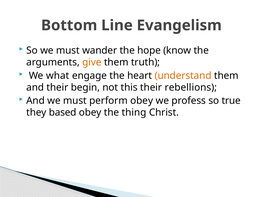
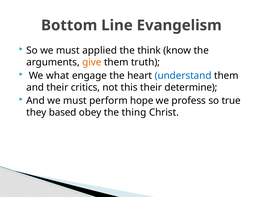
wander: wander -> applied
hope: hope -> think
understand colour: orange -> blue
begin: begin -> critics
rebellions: rebellions -> determine
perform obey: obey -> hope
